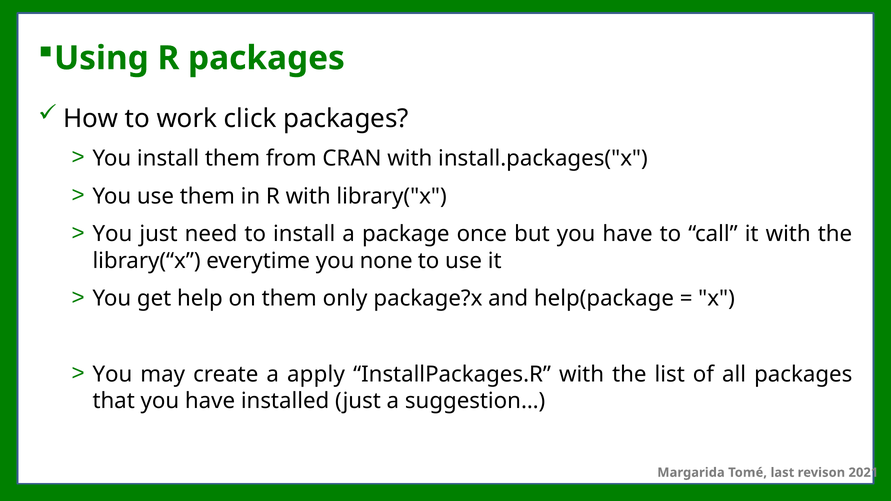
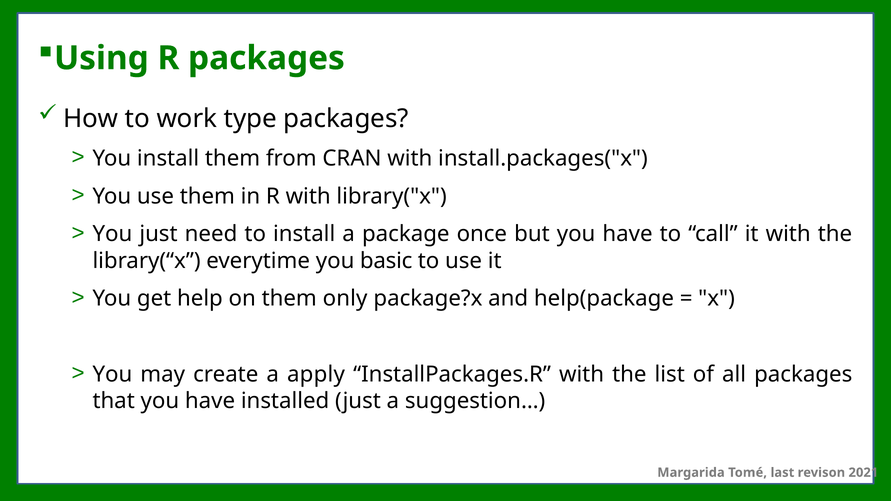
click: click -> type
none: none -> basic
